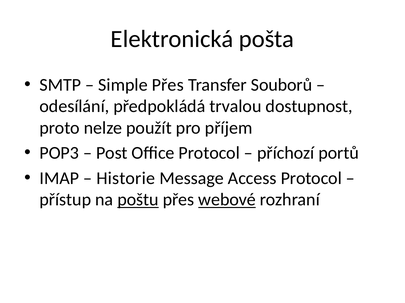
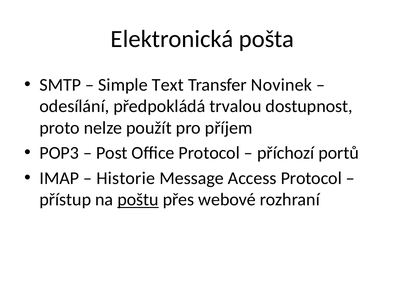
Simple Přes: Přes -> Text
Souborů: Souborů -> Novinek
webové underline: present -> none
